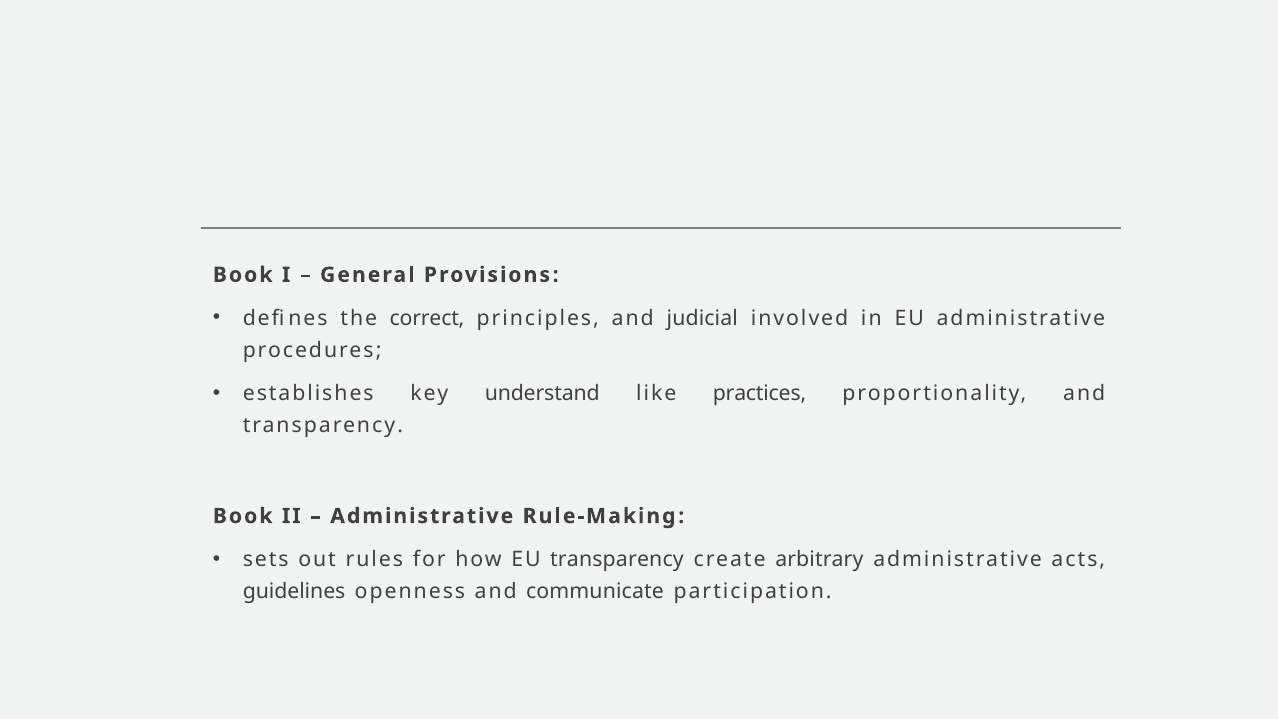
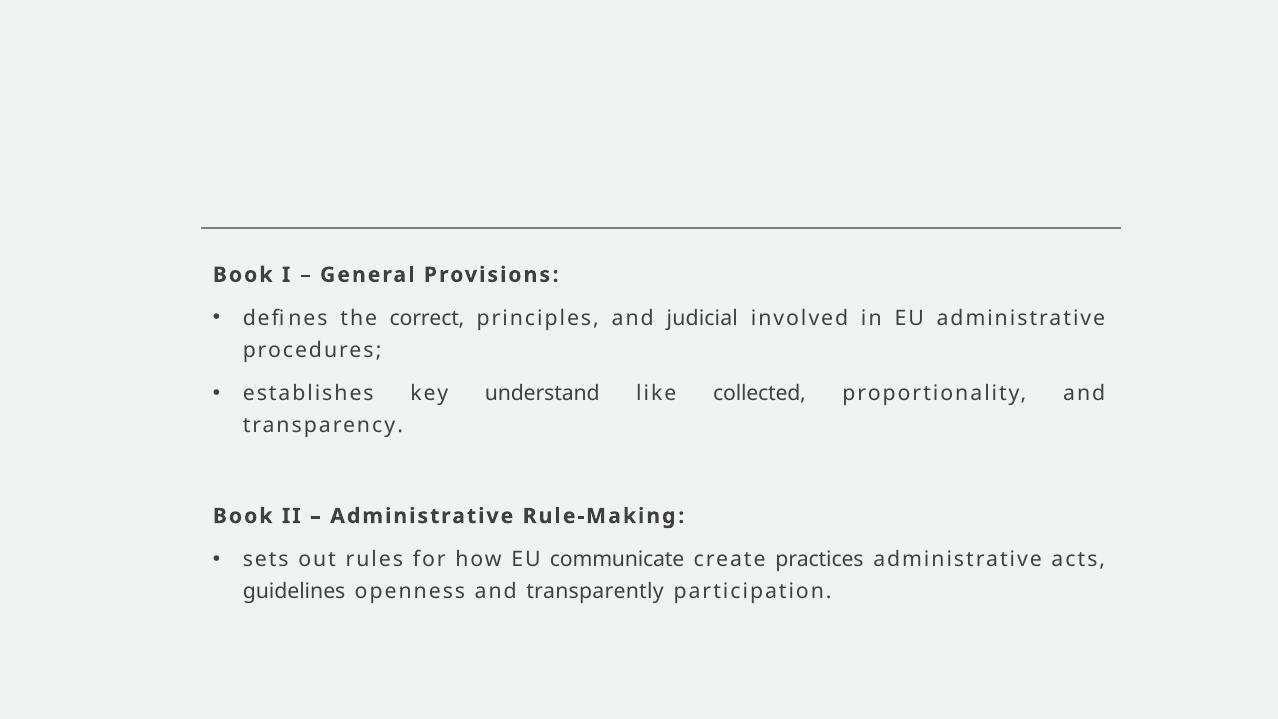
practices: practices -> collected
EU transparency: transparency -> communicate
arbitrary: arbitrary -> practices
communicate: communicate -> transparently
